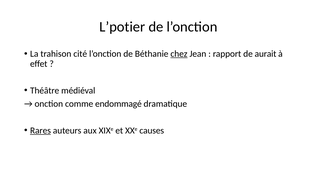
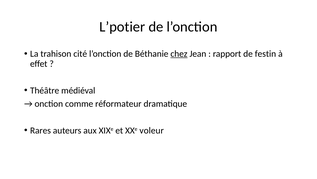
aurait: aurait -> festin
endommagé: endommagé -> réformateur
Rares underline: present -> none
causes: causes -> voleur
